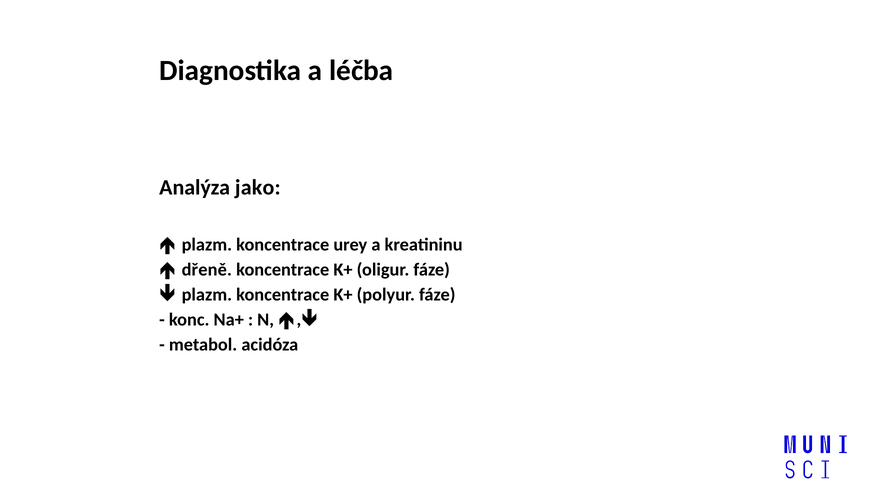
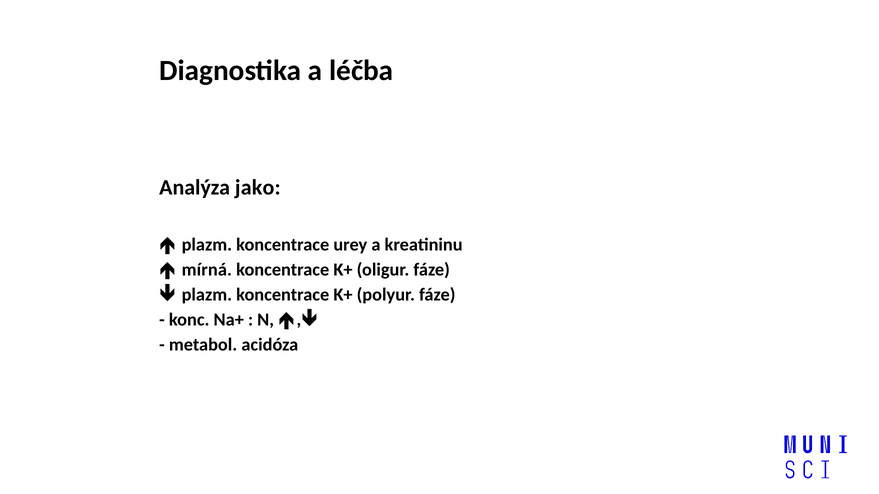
dřeně: dřeně -> mírná
